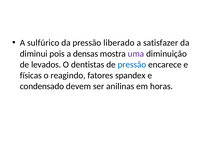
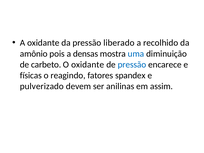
A sulfúrico: sulfúrico -> oxidante
satisfazer: satisfazer -> recolhido
diminui: diminui -> amônio
uma colour: purple -> blue
levados: levados -> carbeto
O dentistas: dentistas -> oxidante
condensado: condensado -> pulverizado
horas: horas -> assim
